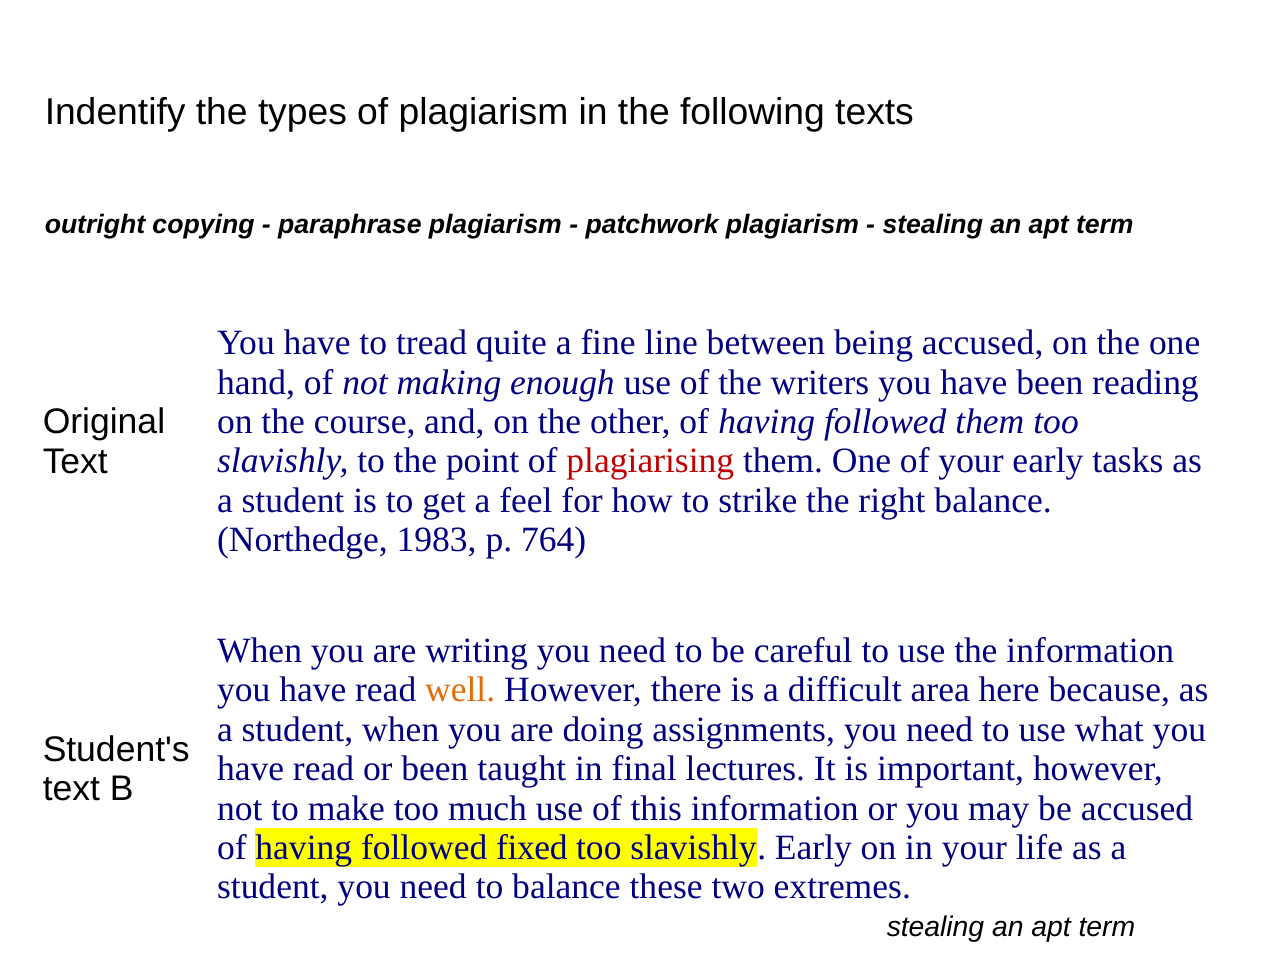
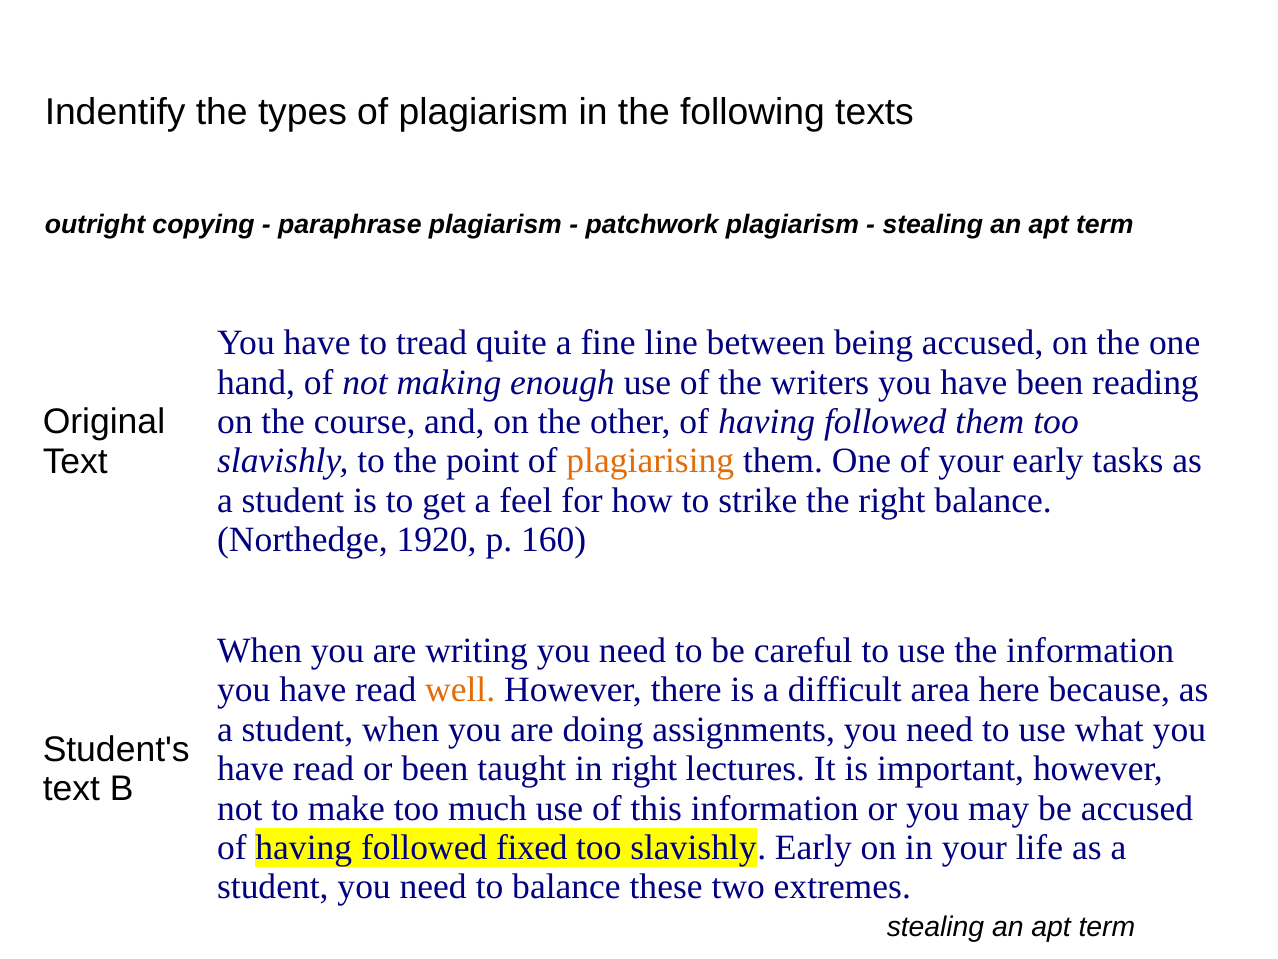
plagiarising colour: red -> orange
1983: 1983 -> 1920
764: 764 -> 160
in final: final -> right
